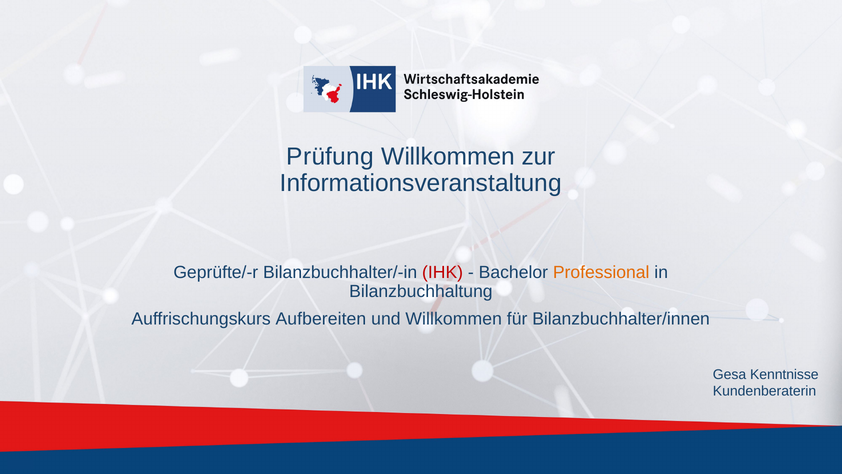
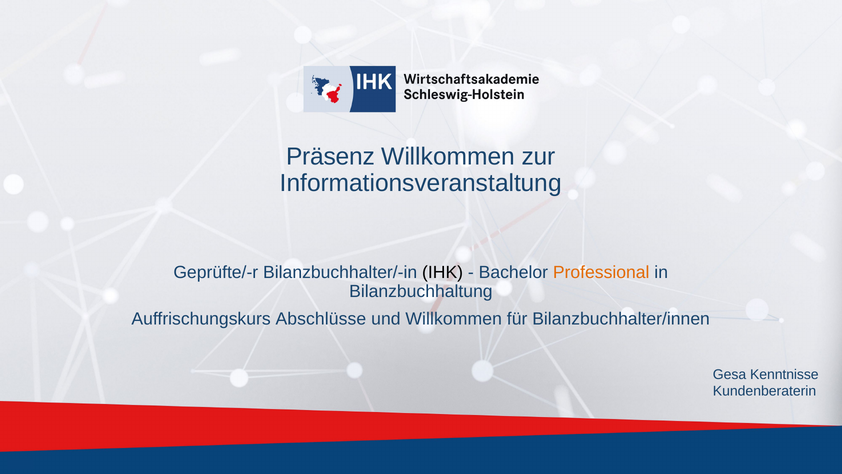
Prüfung: Prüfung -> Präsenz
IHK colour: red -> black
Aufbereiten: Aufbereiten -> Abschlüsse
